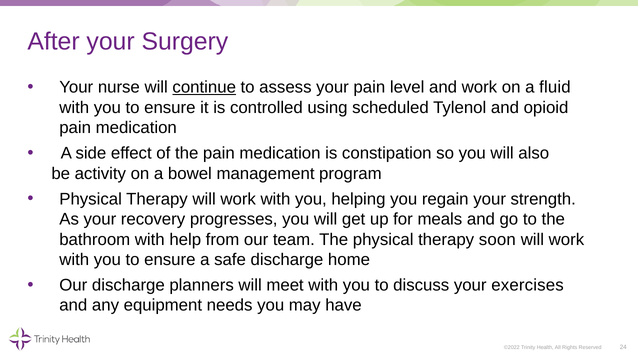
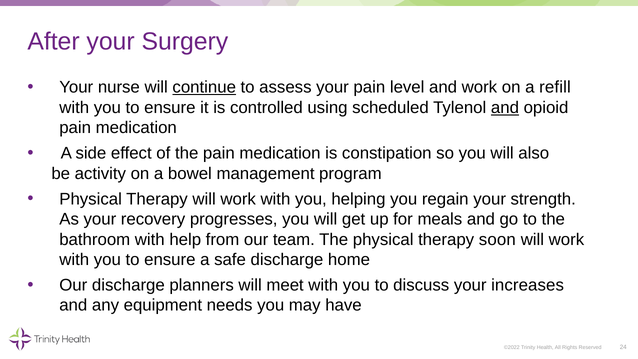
fluid: fluid -> refill
and at (505, 108) underline: none -> present
exercises: exercises -> increases
